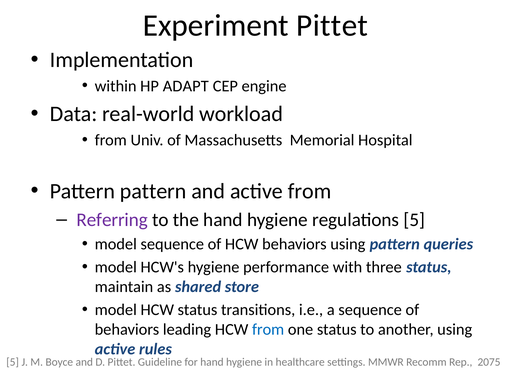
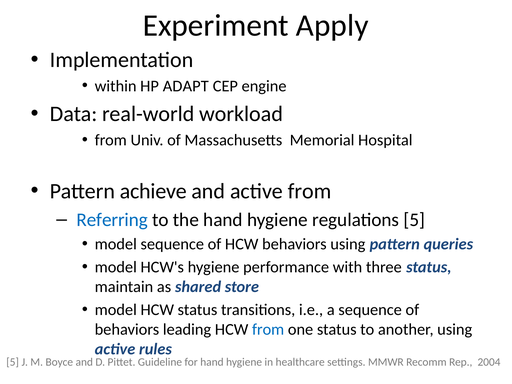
Experiment Pittet: Pittet -> Apply
Pattern pattern: pattern -> achieve
Referring colour: purple -> blue
2075: 2075 -> 2004
